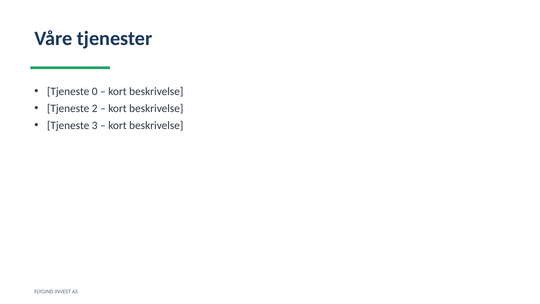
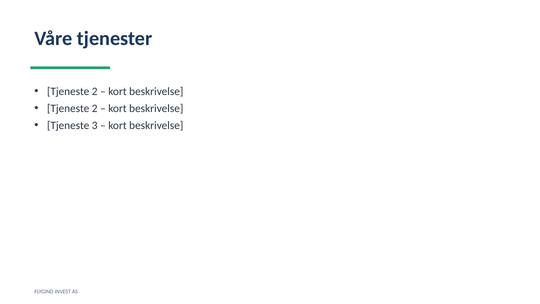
0 at (95, 91): 0 -> 2
